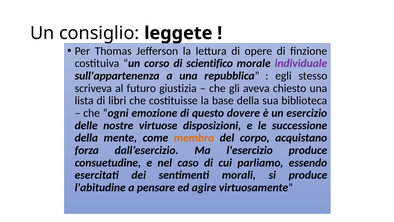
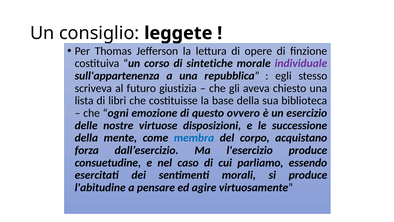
scientifico: scientifico -> sintetiche
dovere: dovere -> ovvero
membra colour: orange -> blue
